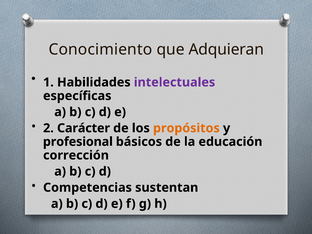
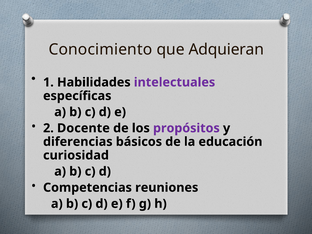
Carácter: Carácter -> Docente
propósitos colour: orange -> purple
profesional: profesional -> diferencias
corrección: corrección -> curiosidad
sustentan: sustentan -> reuniones
